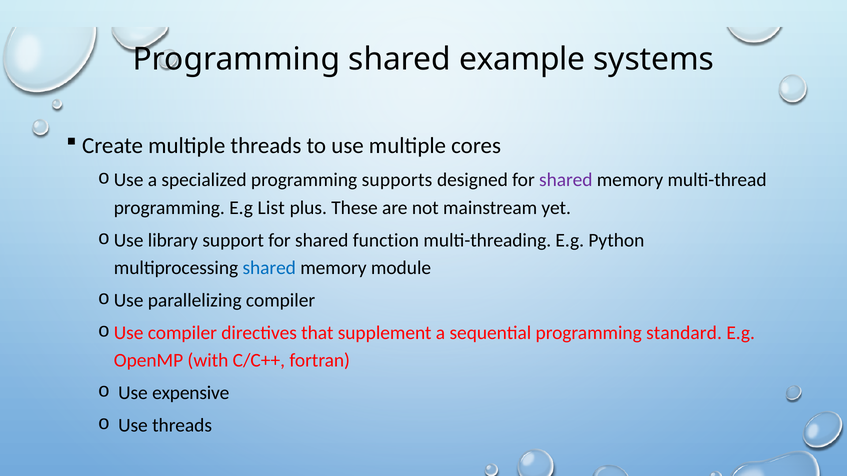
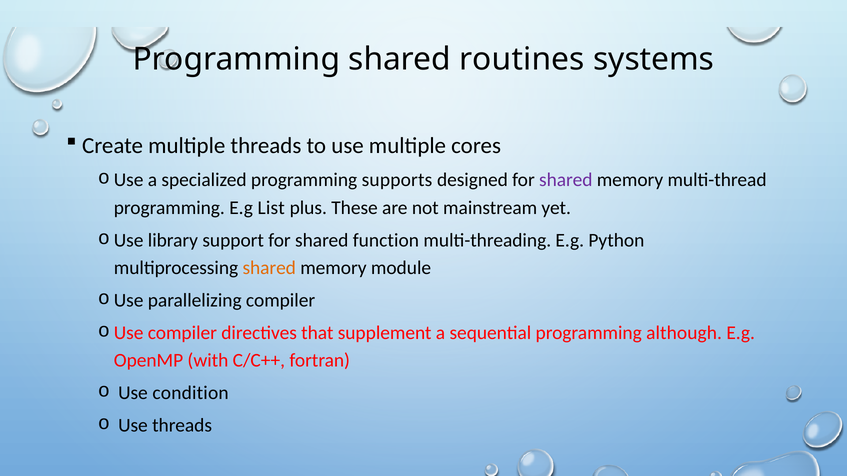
example: example -> routines
shared at (269, 268) colour: blue -> orange
standard: standard -> although
expensive: expensive -> condition
